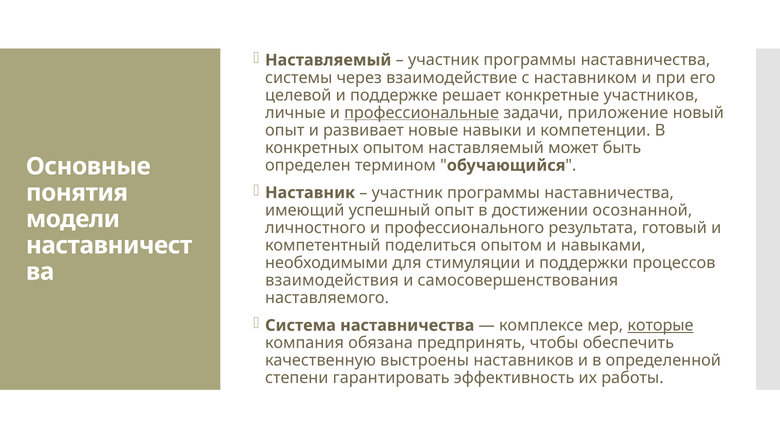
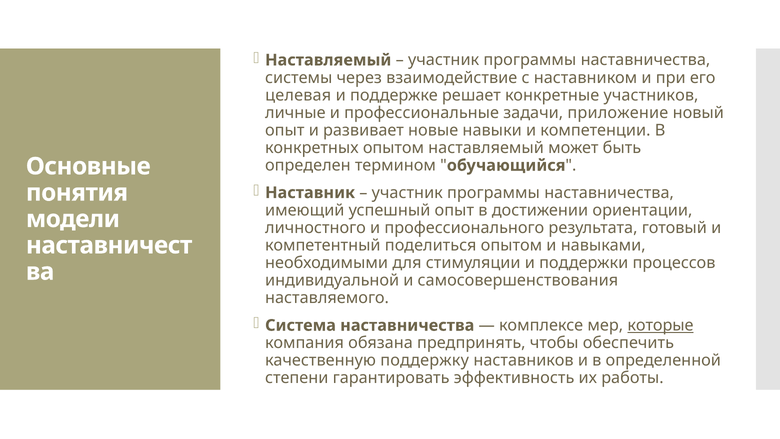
целевой: целевой -> целевая
профессиональные underline: present -> none
осознанной: осознанной -> ориентации
взаимодействия: взаимодействия -> индивидуальной
выстроены: выстроены -> поддержку
